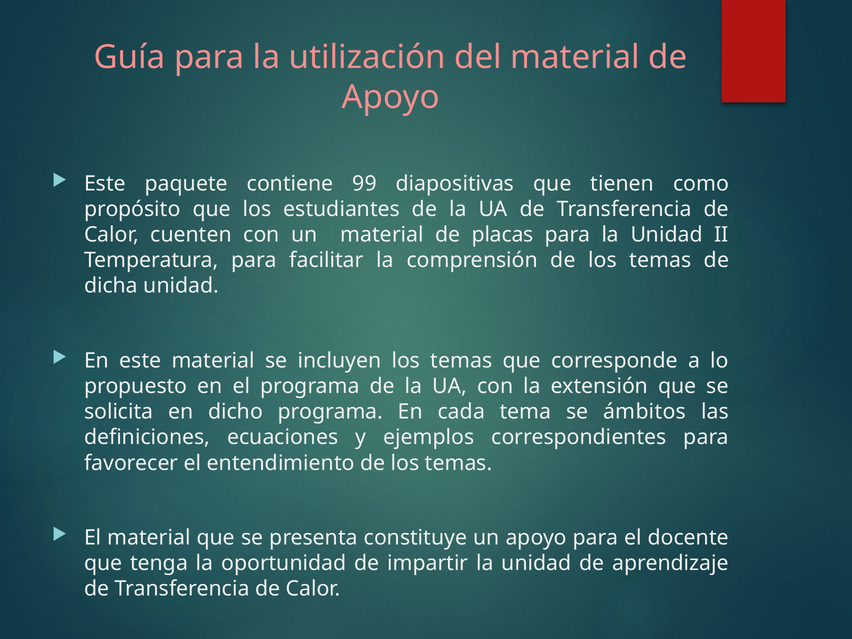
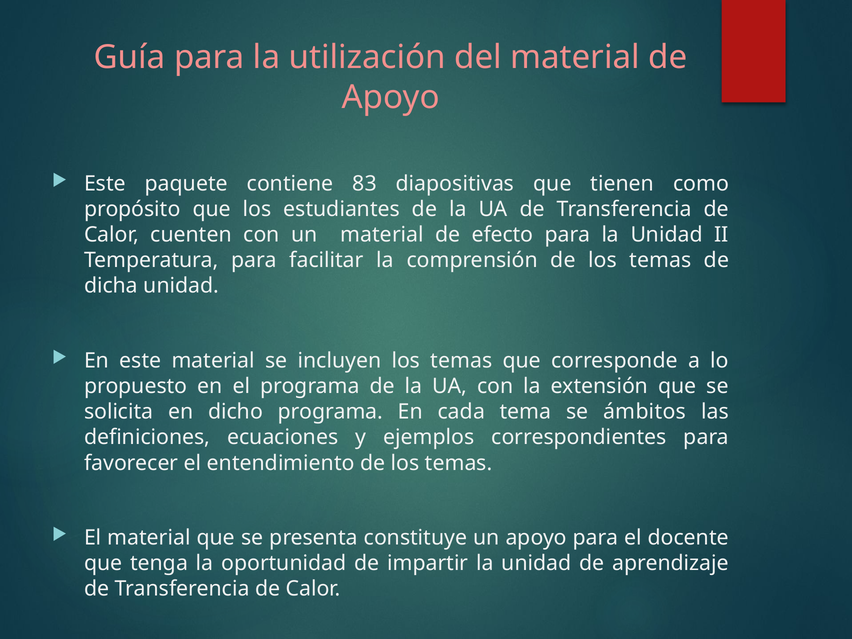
99: 99 -> 83
placas: placas -> efecto
